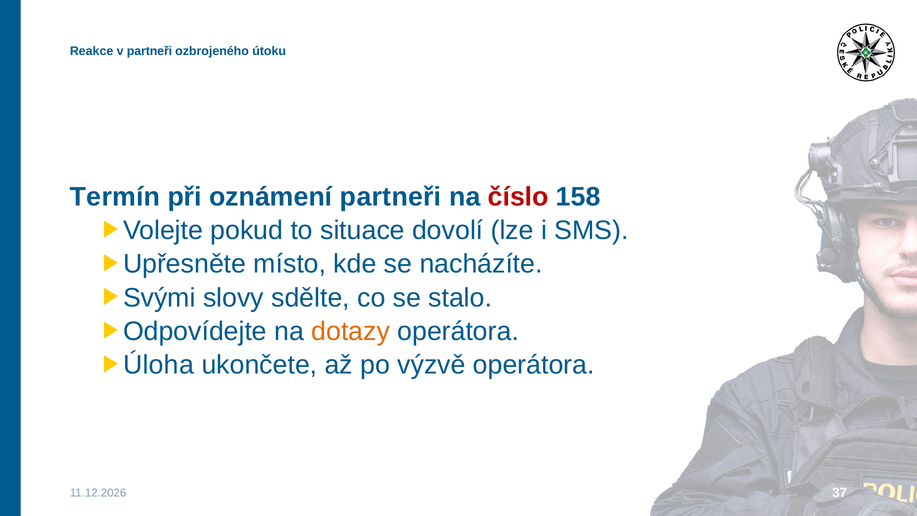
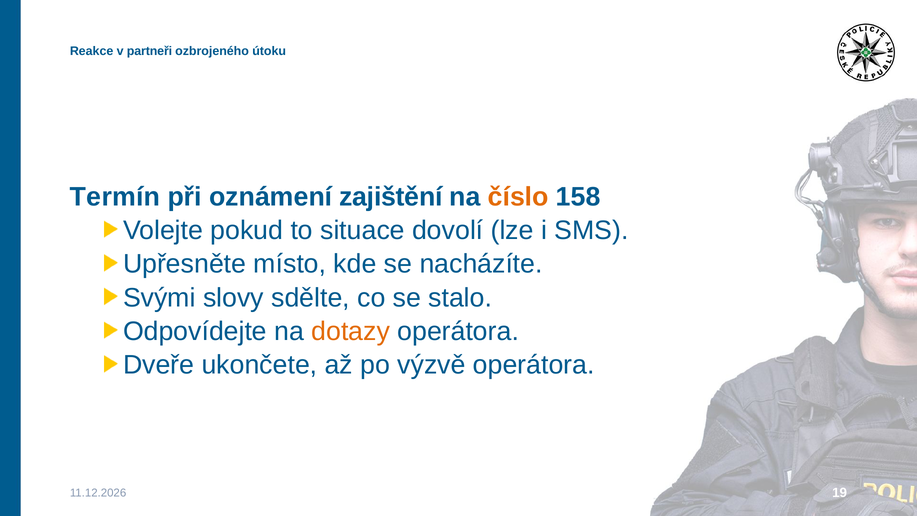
oznámení partneři: partneři -> zajištění
číslo colour: red -> orange
Úloha: Úloha -> Dveře
37: 37 -> 19
